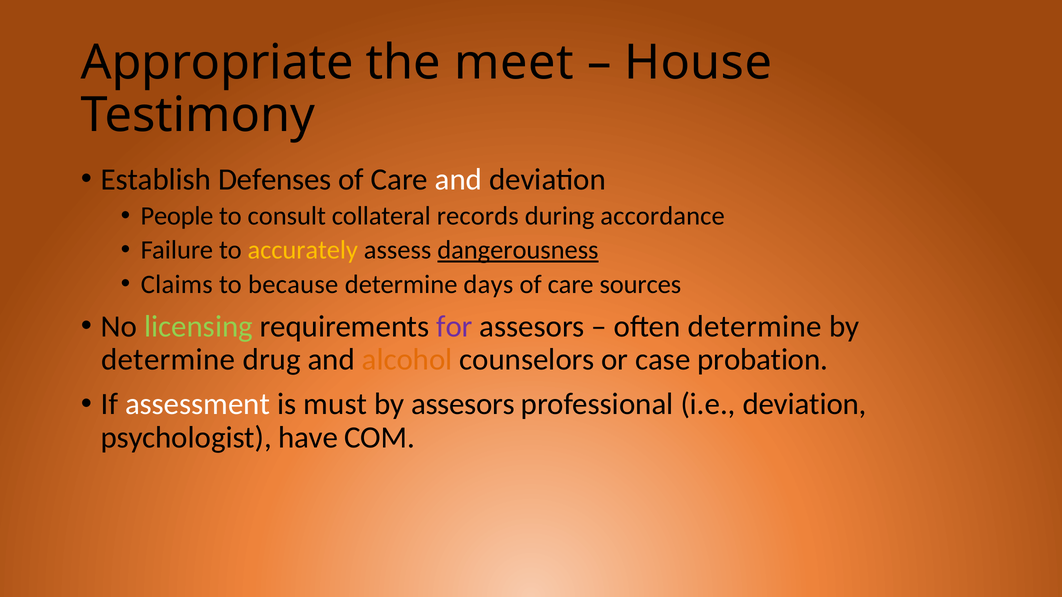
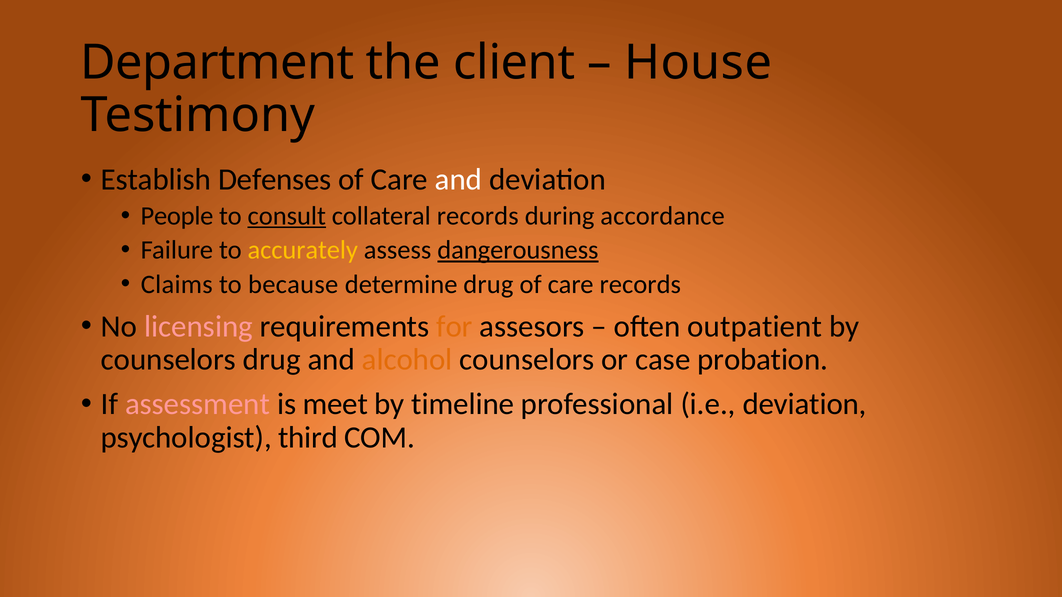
Appropriate: Appropriate -> Department
meet: meet -> client
consult underline: none -> present
determine days: days -> drug
care sources: sources -> records
licensing colour: light green -> pink
for colour: purple -> orange
often determine: determine -> outpatient
determine at (168, 360): determine -> counselors
assessment colour: white -> pink
must: must -> meet
by assesors: assesors -> timeline
have: have -> third
